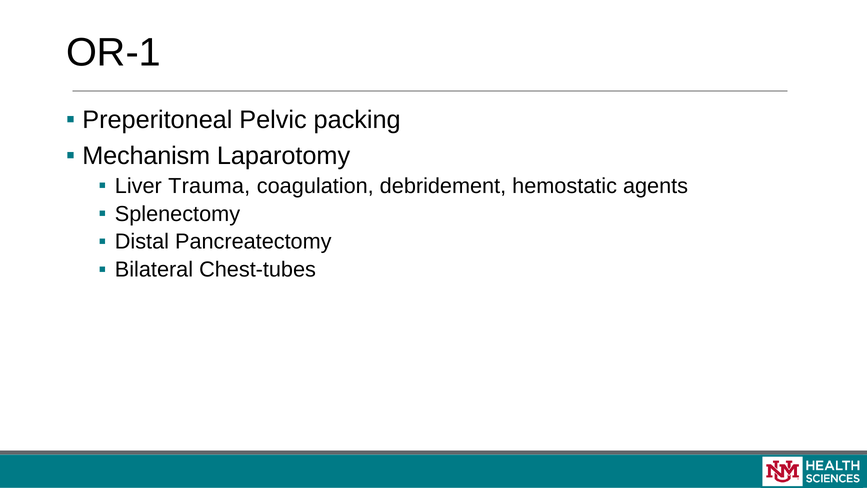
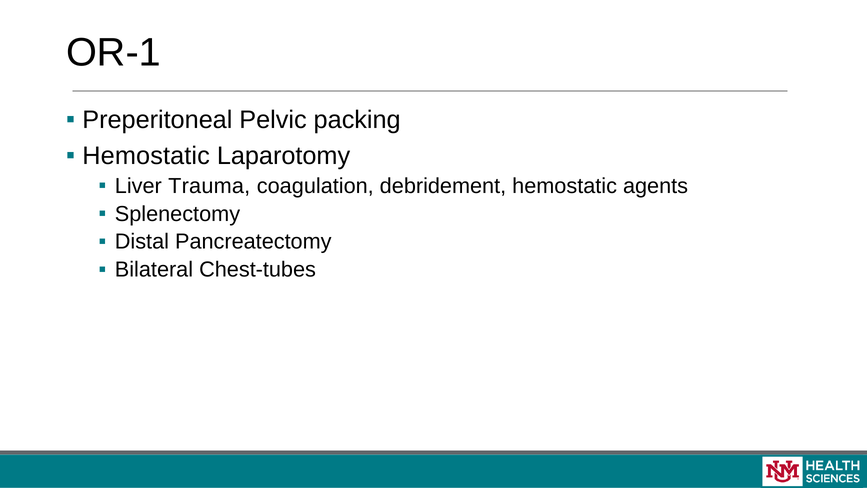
Mechanism at (146, 156): Mechanism -> Hemostatic
